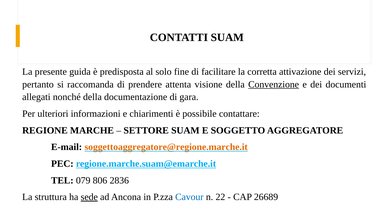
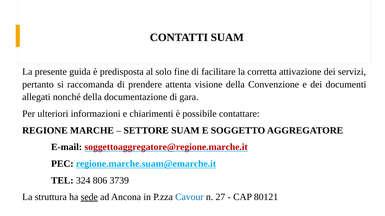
Convenzione underline: present -> none
soggettoaggregatore@regione.marche.it colour: orange -> red
079: 079 -> 324
2836: 2836 -> 3739
22: 22 -> 27
26689: 26689 -> 80121
